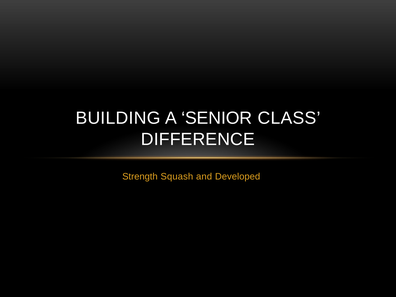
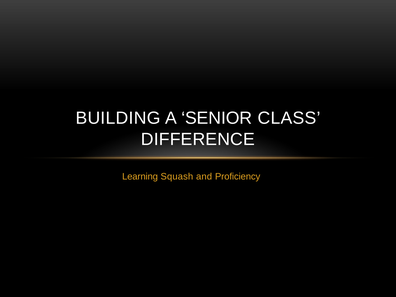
Strength: Strength -> Learning
Developed: Developed -> Proficiency
